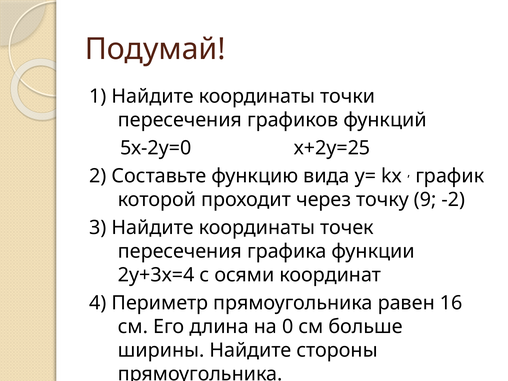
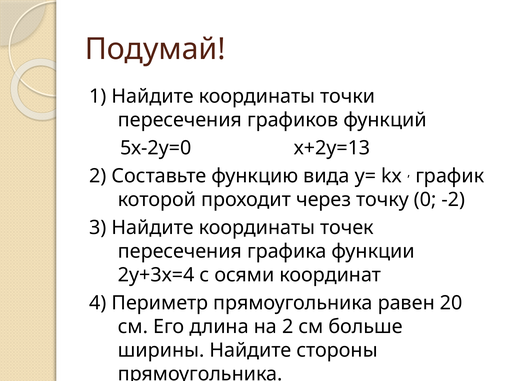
х+2у=25: х+2у=25 -> х+2у=13
9: 9 -> 0
16: 16 -> 20
на 0: 0 -> 2
